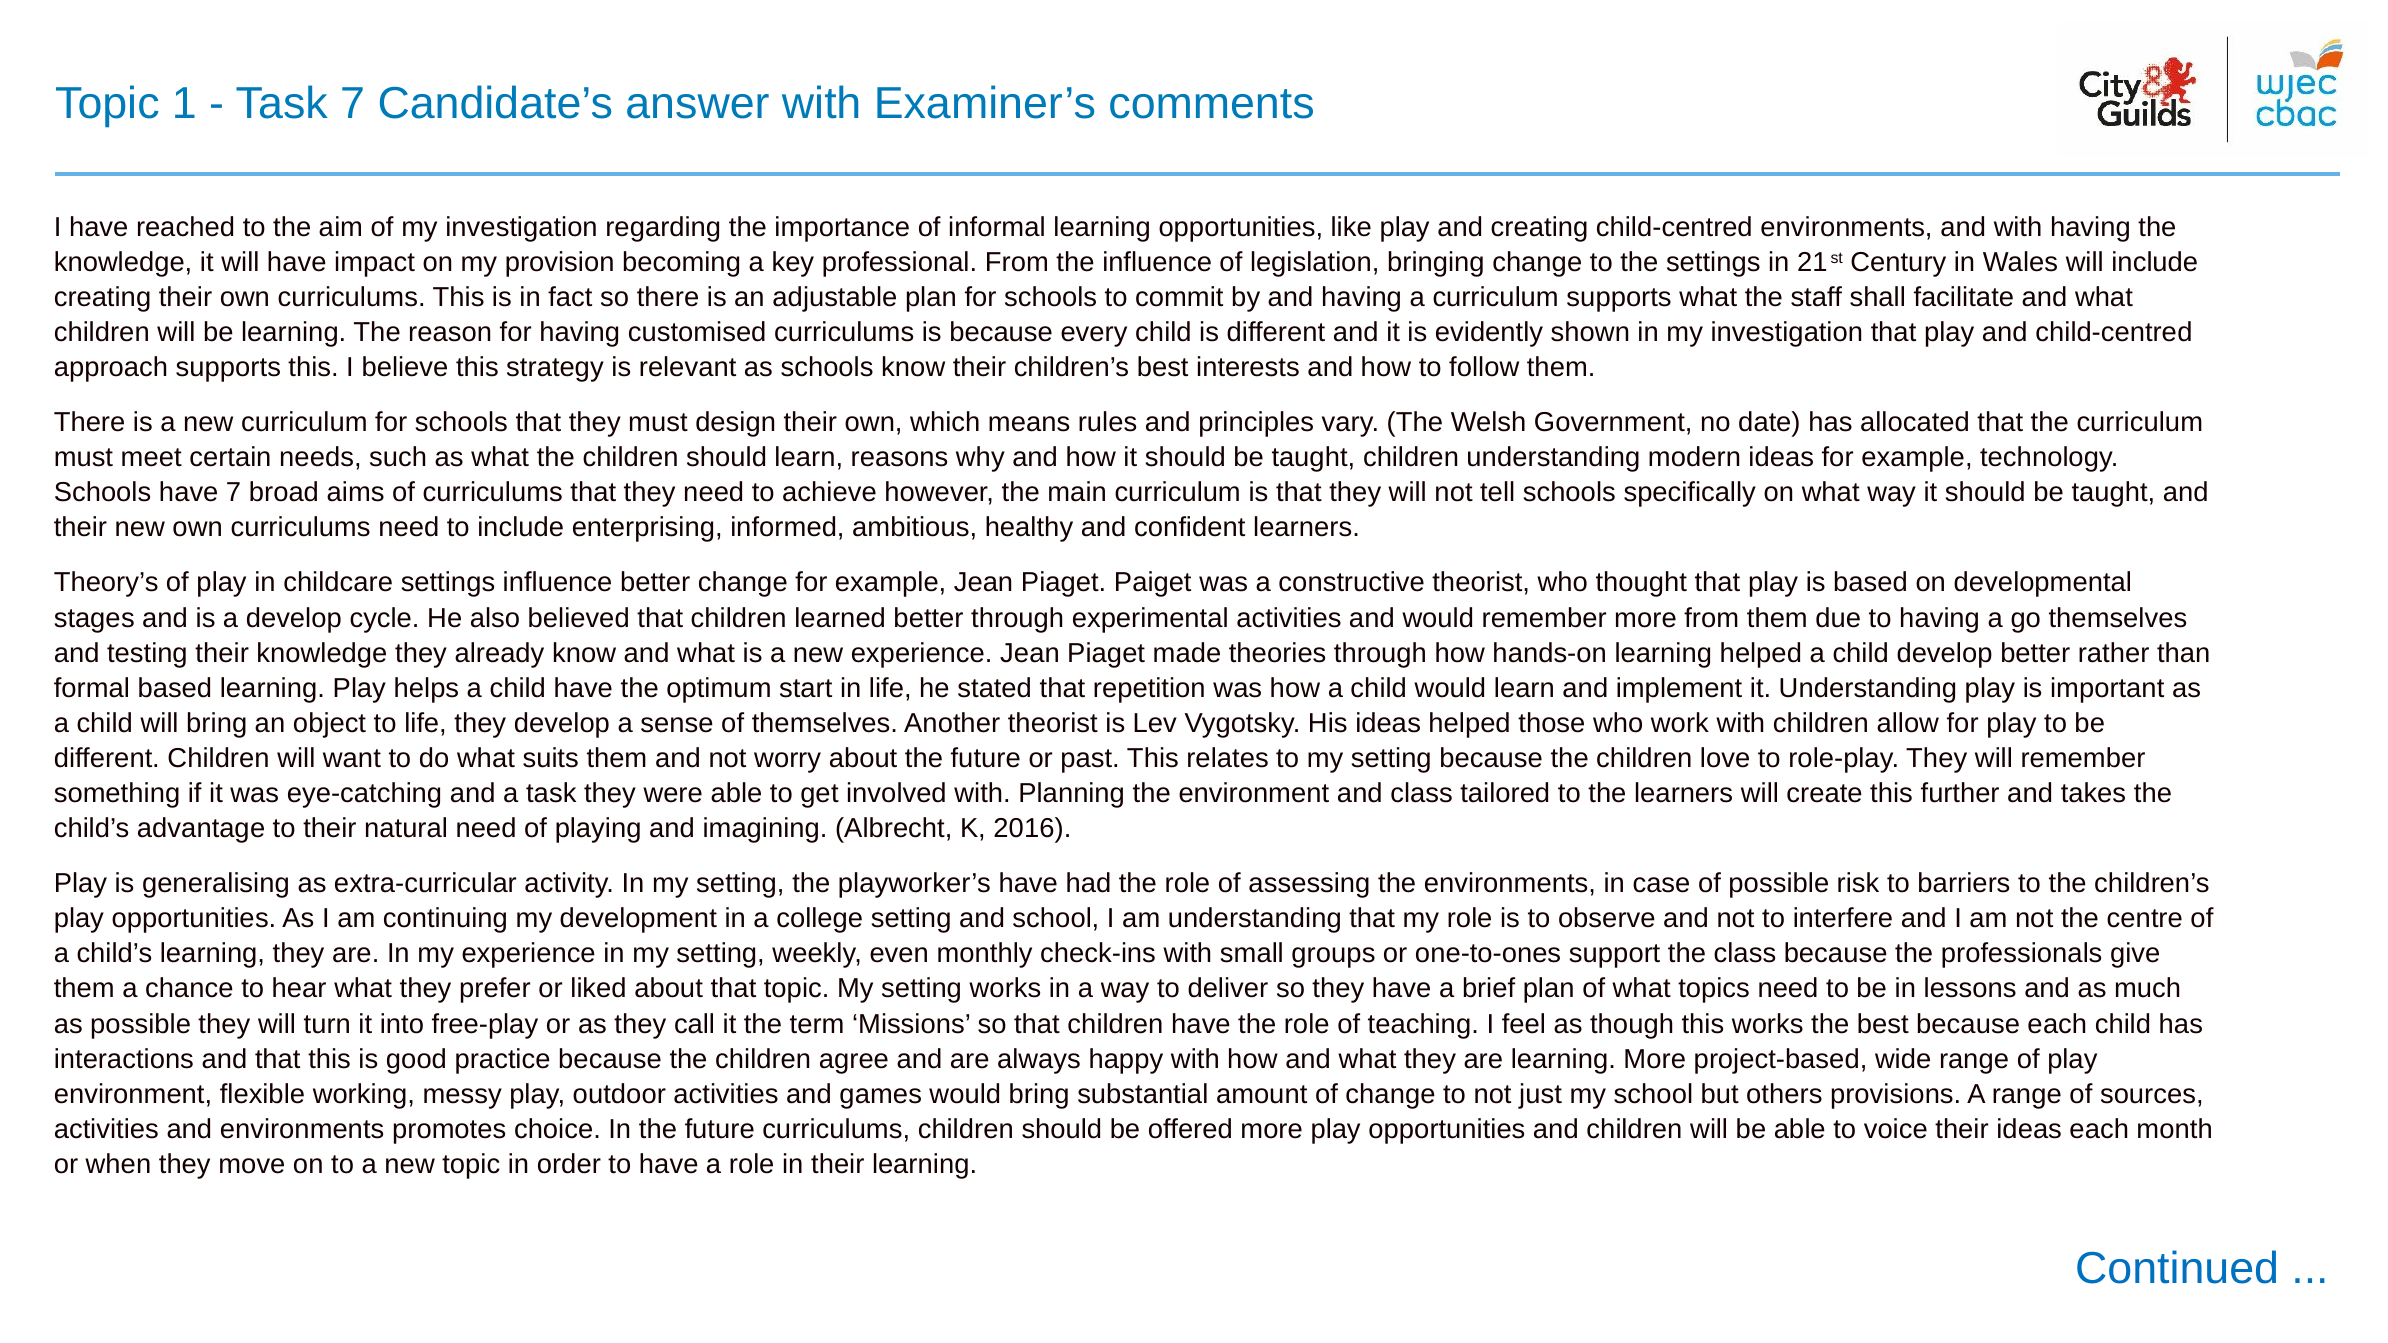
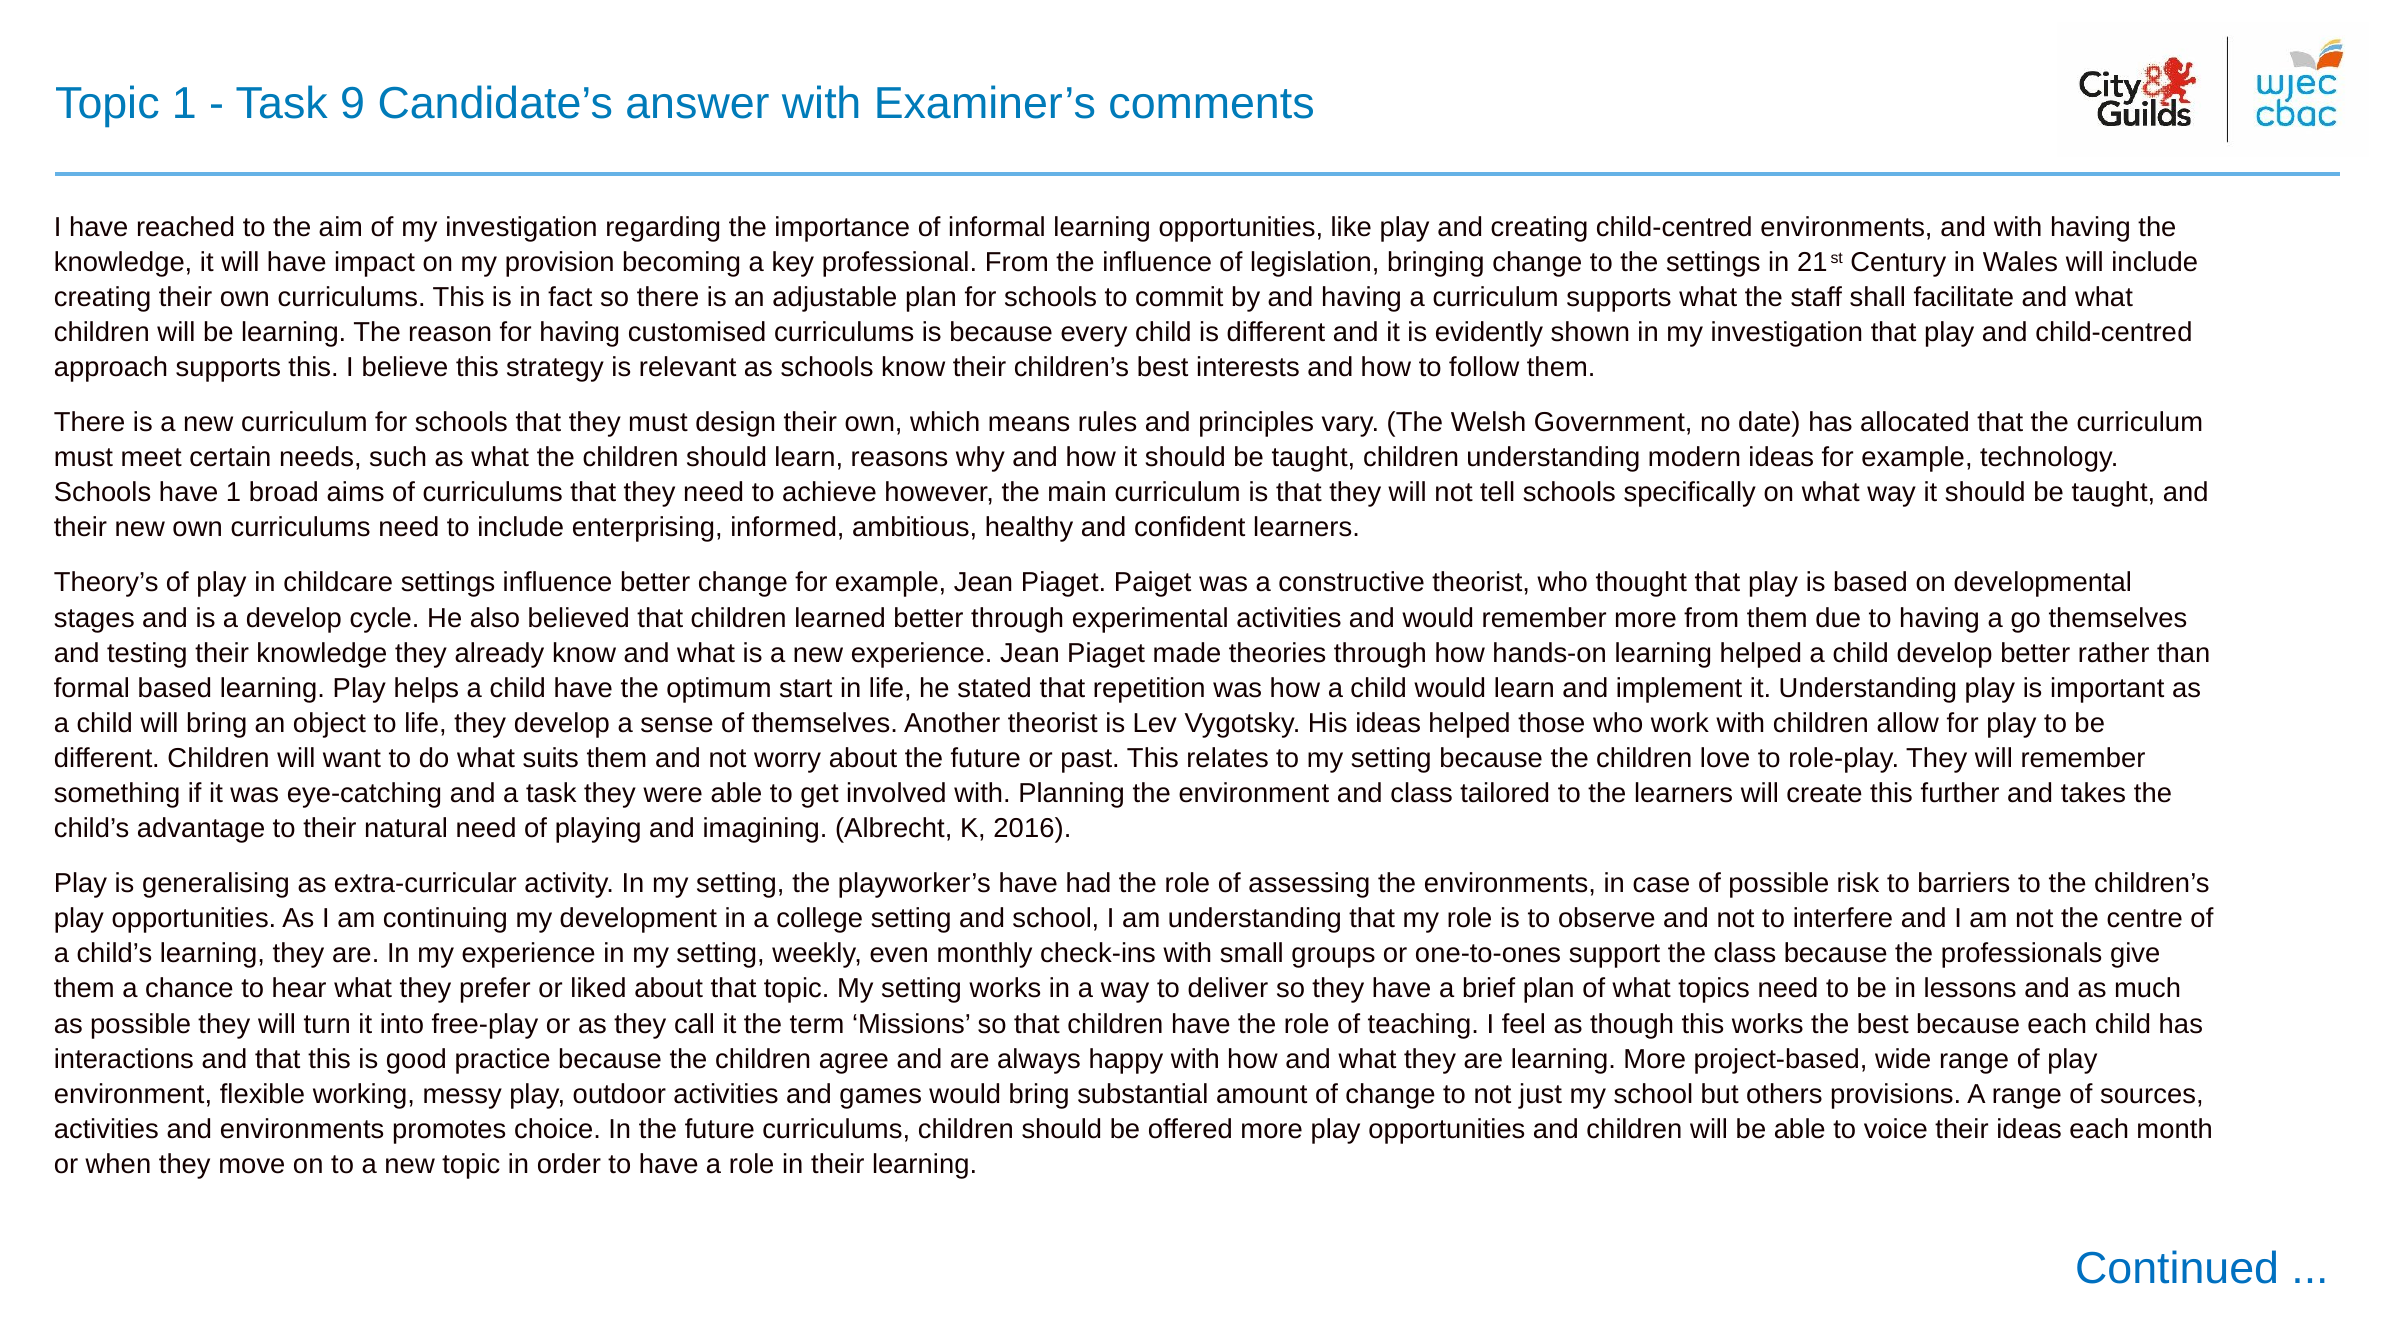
Task 7: 7 -> 9
have 7: 7 -> 1
